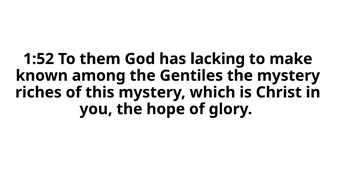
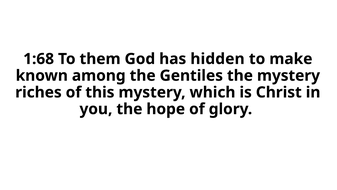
1:52: 1:52 -> 1:68
lacking: lacking -> hidden
